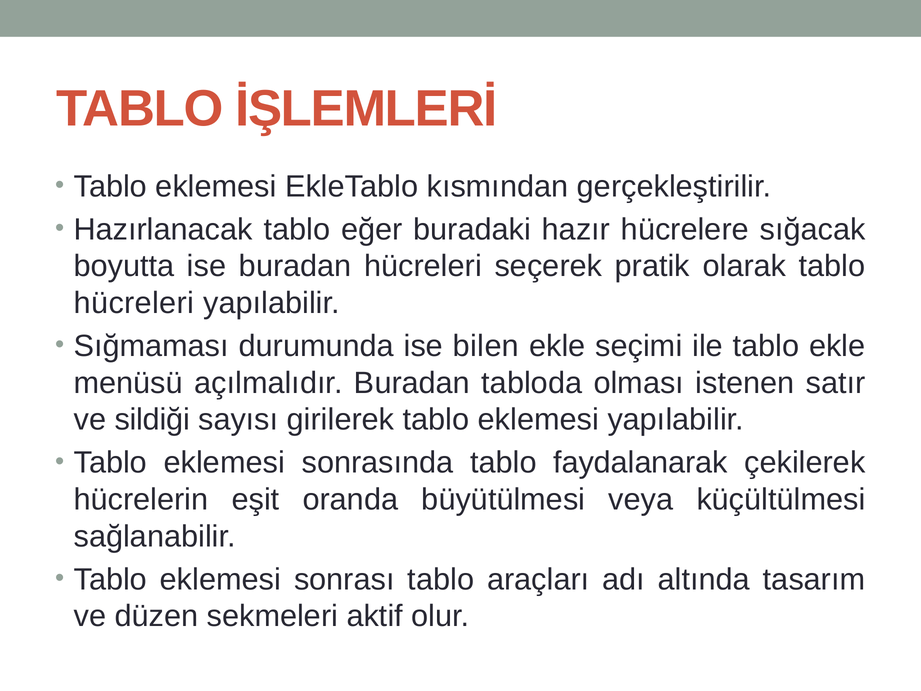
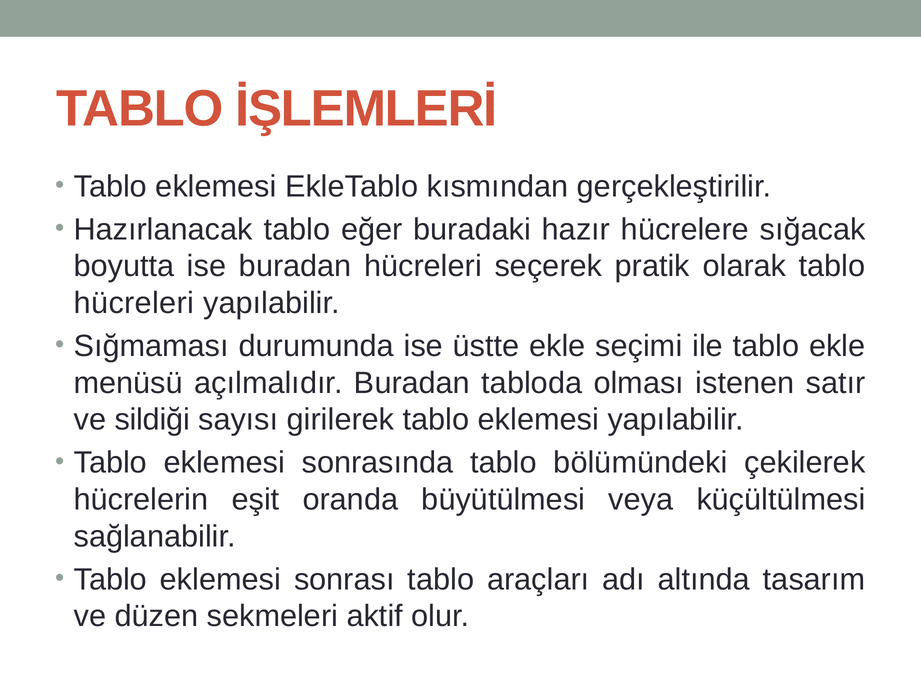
bilen: bilen -> üstte
faydalanarak: faydalanarak -> bölümündeki
